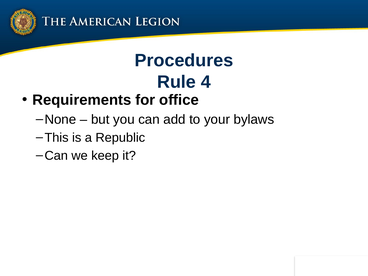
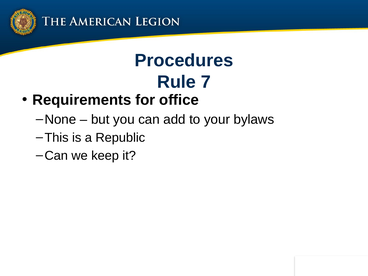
4: 4 -> 7
